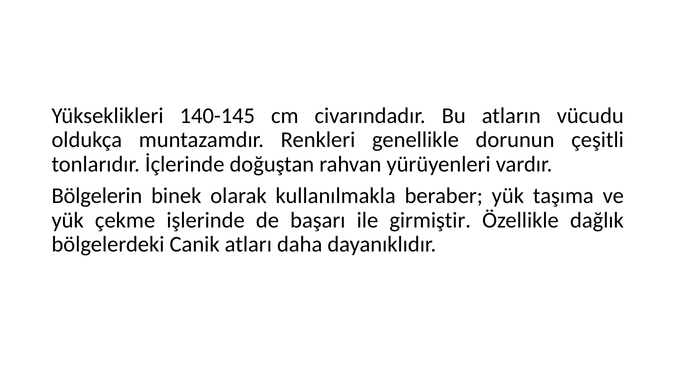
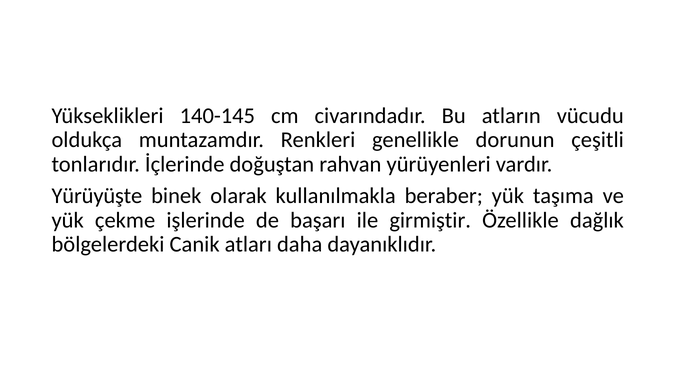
Bölgelerin: Bölgelerin -> Yürüyüşte
